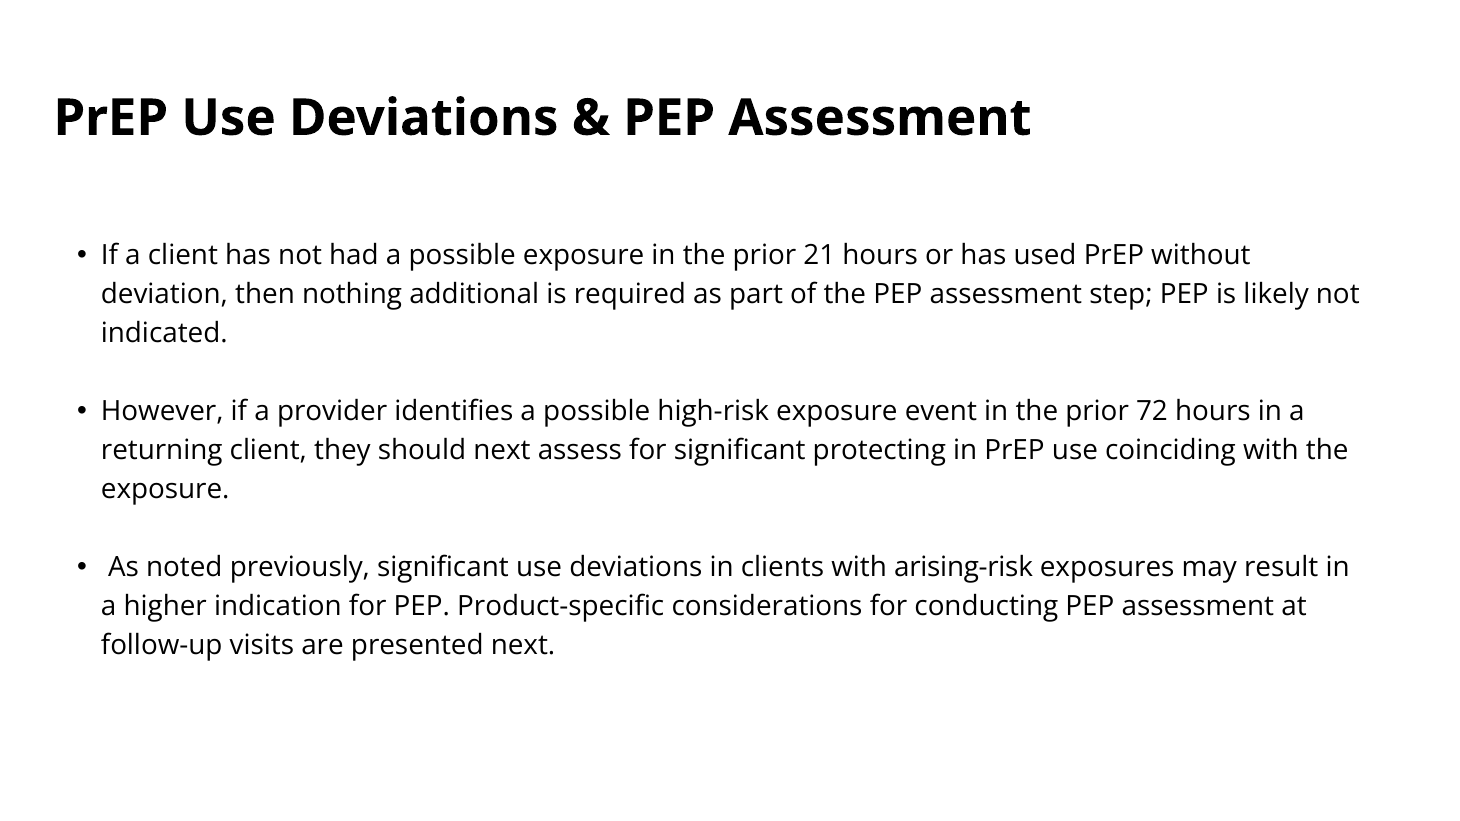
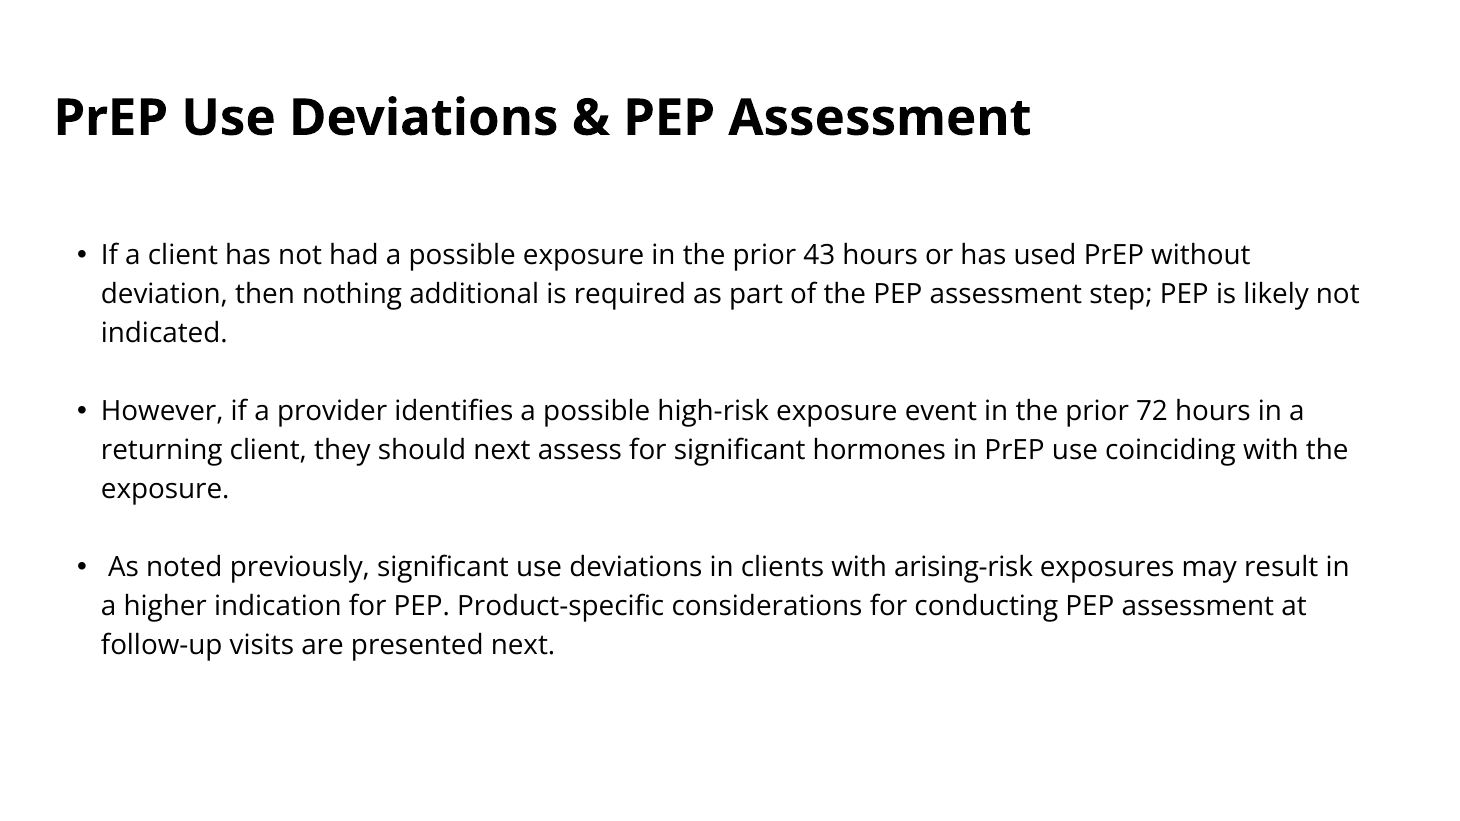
21: 21 -> 43
protecting: protecting -> hormones
